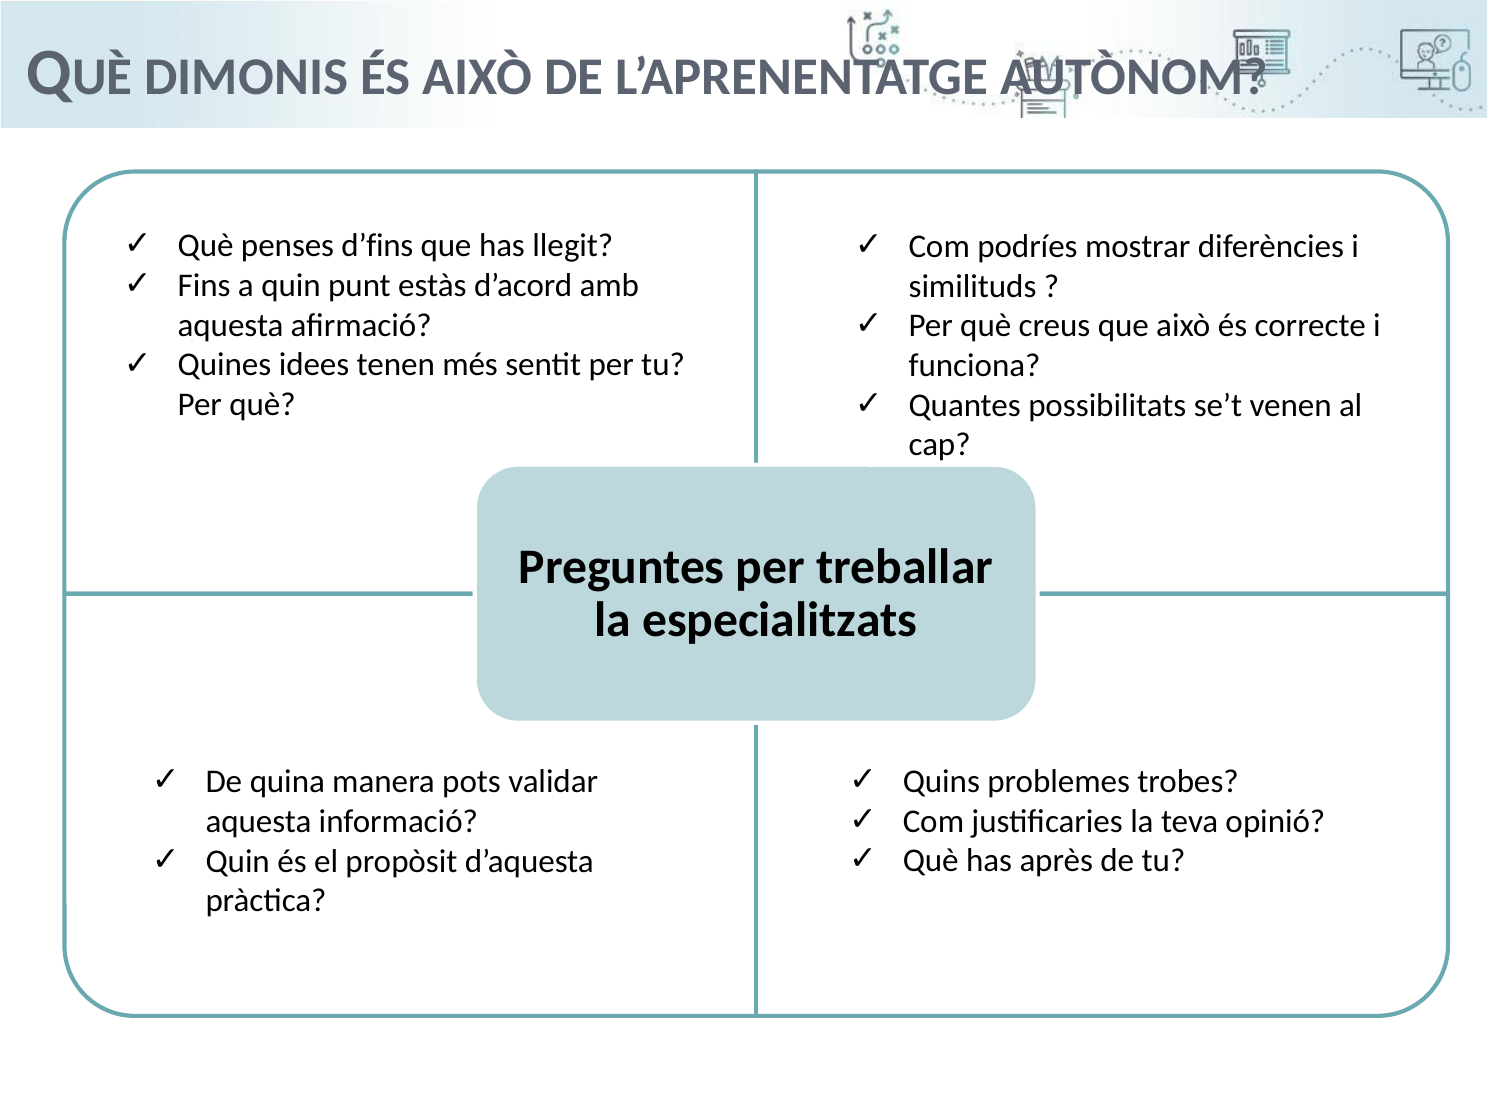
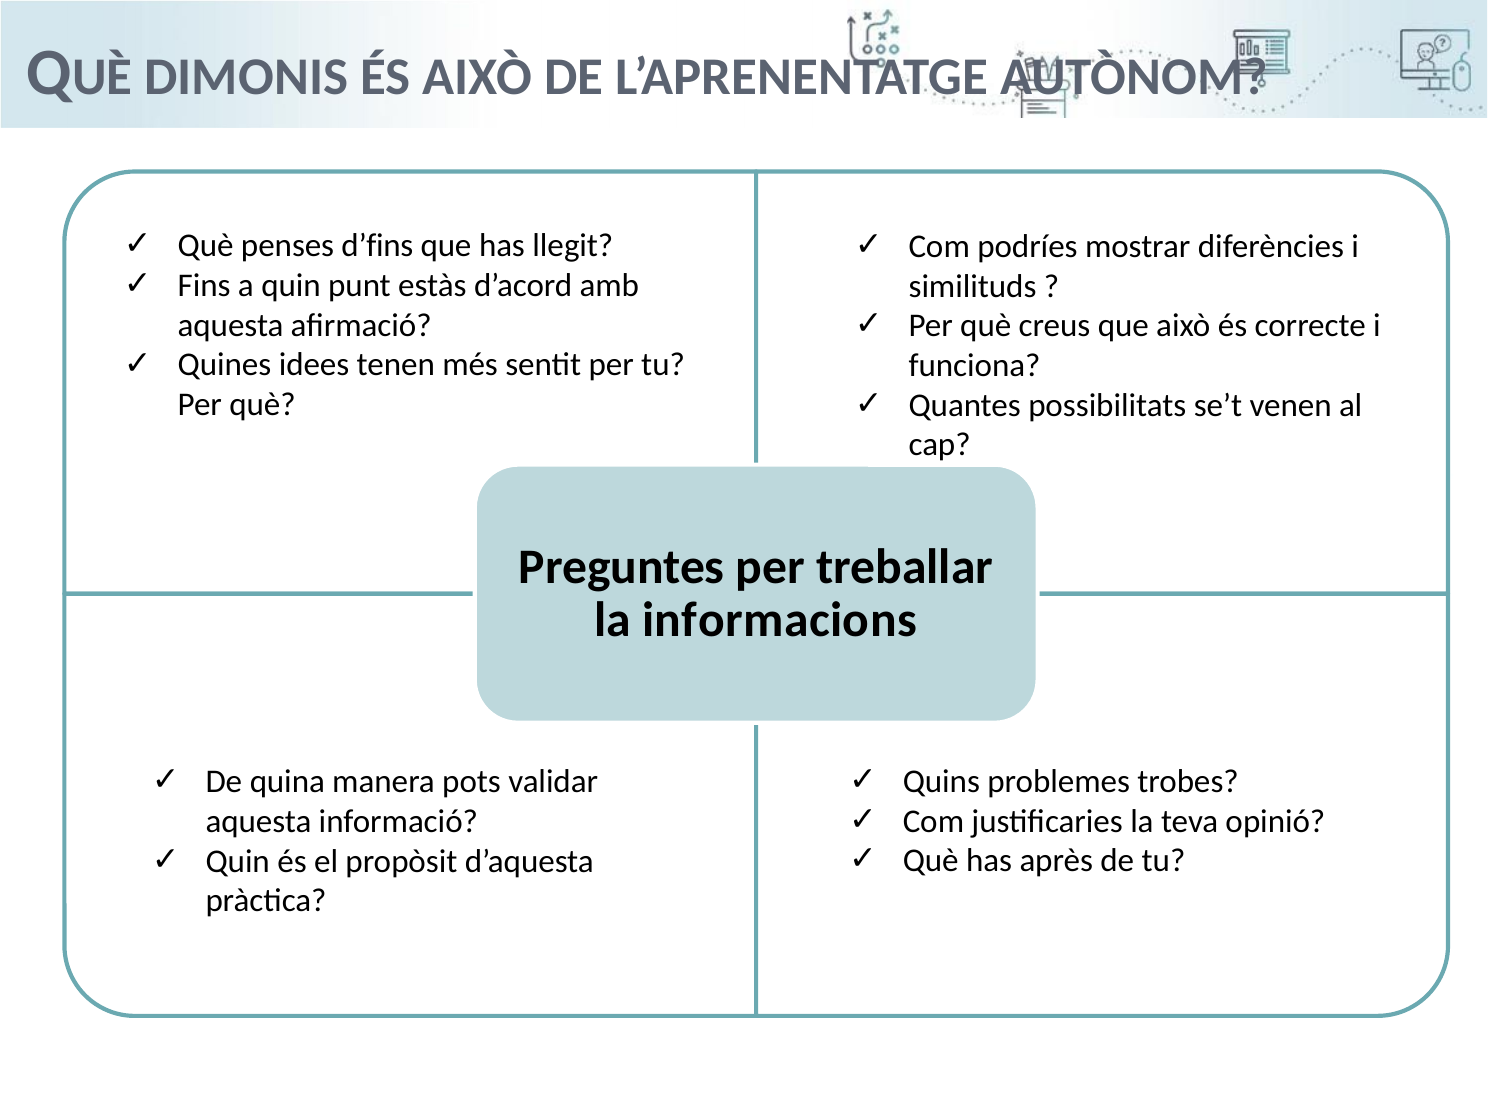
especialitzats: especialitzats -> informacions
